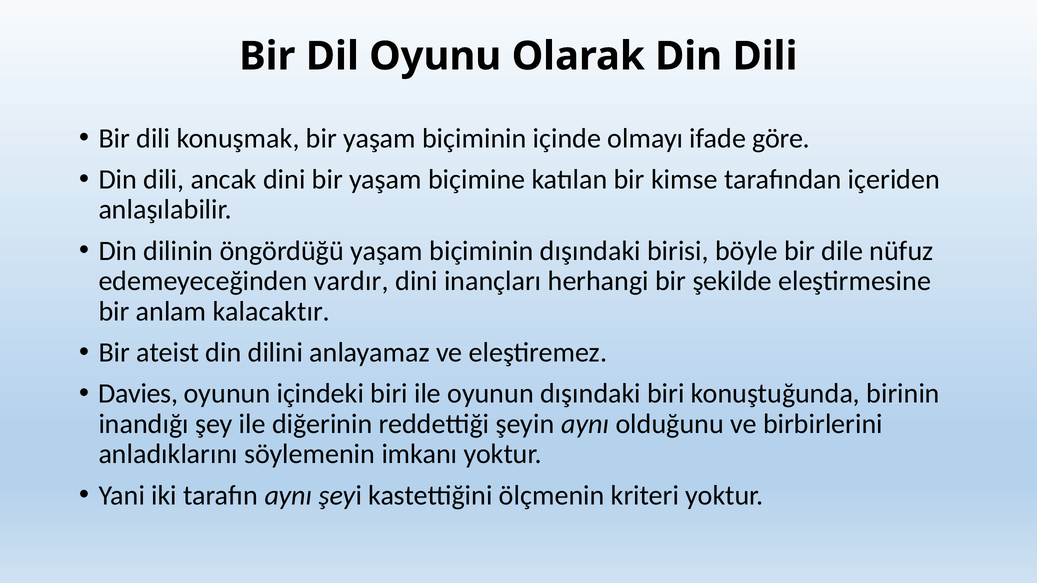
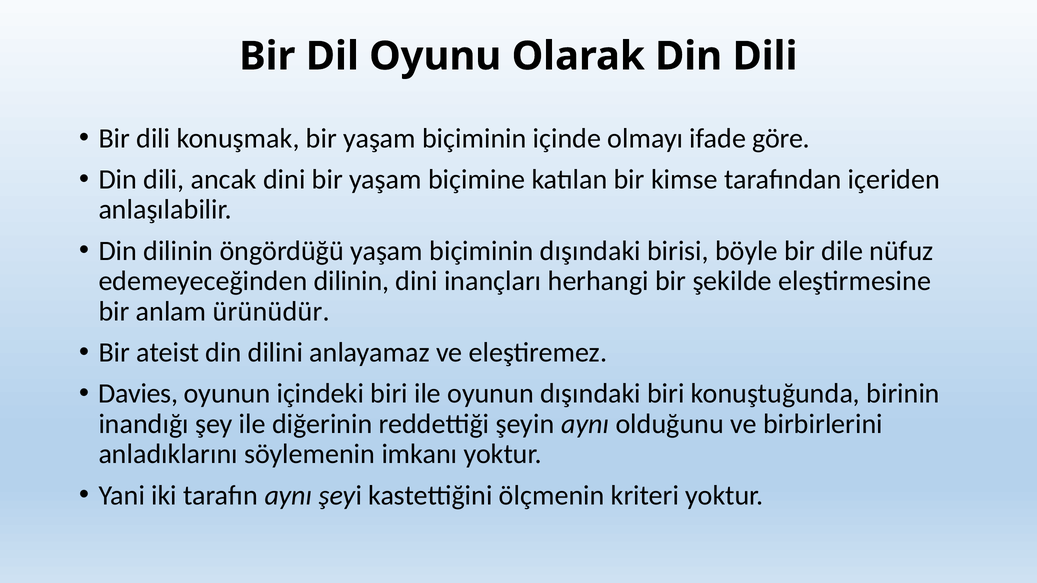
edemeyeceğinden vardır: vardır -> dilinin
kalacaktır: kalacaktır -> ürünüdür
